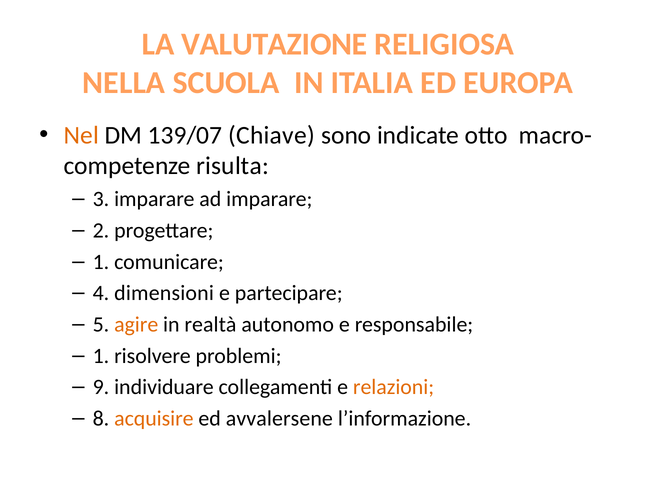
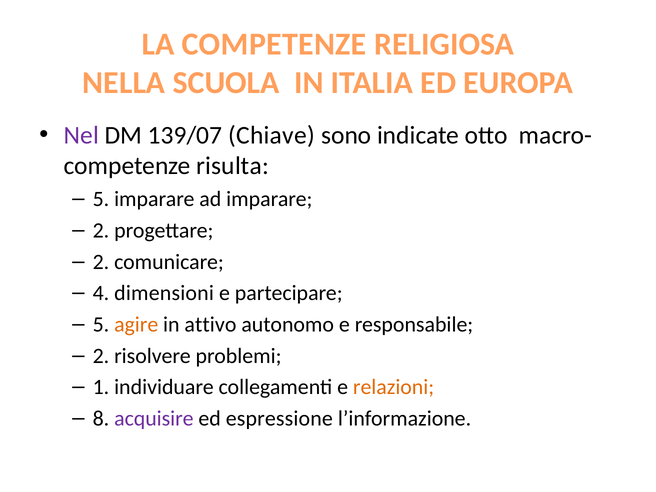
LA VALUTAZIONE: VALUTAZIONE -> COMPETENZE
Nel colour: orange -> purple
3 at (101, 199): 3 -> 5
1 at (101, 262): 1 -> 2
realtà: realtà -> attivo
1 at (101, 356): 1 -> 2
9: 9 -> 1
acquisire colour: orange -> purple
avvalersene: avvalersene -> espressione
